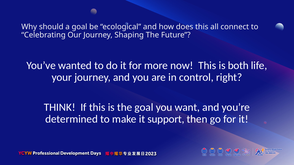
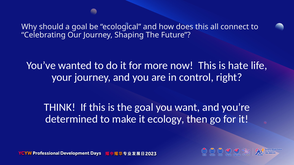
both: both -> hate
support: support -> ecology
